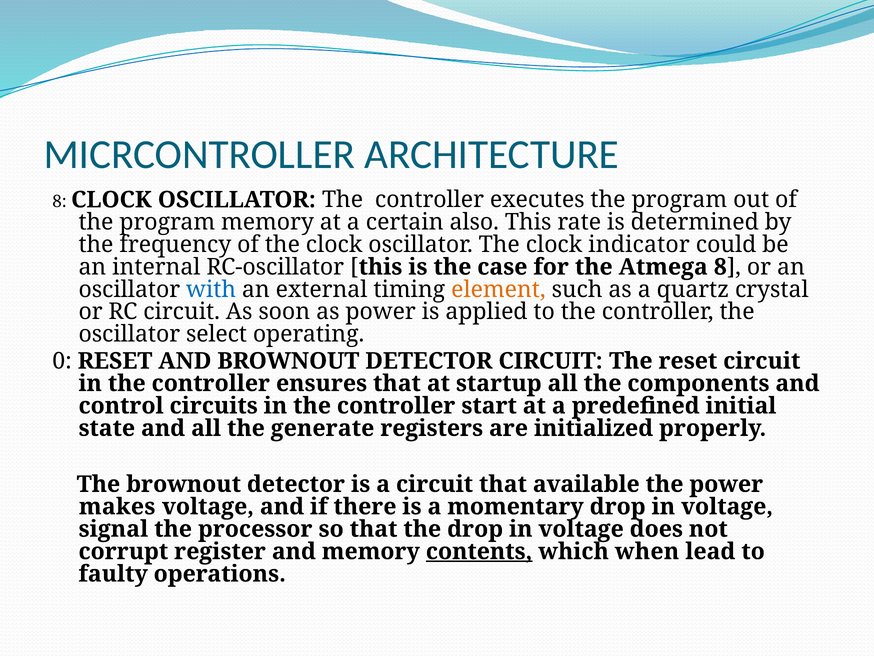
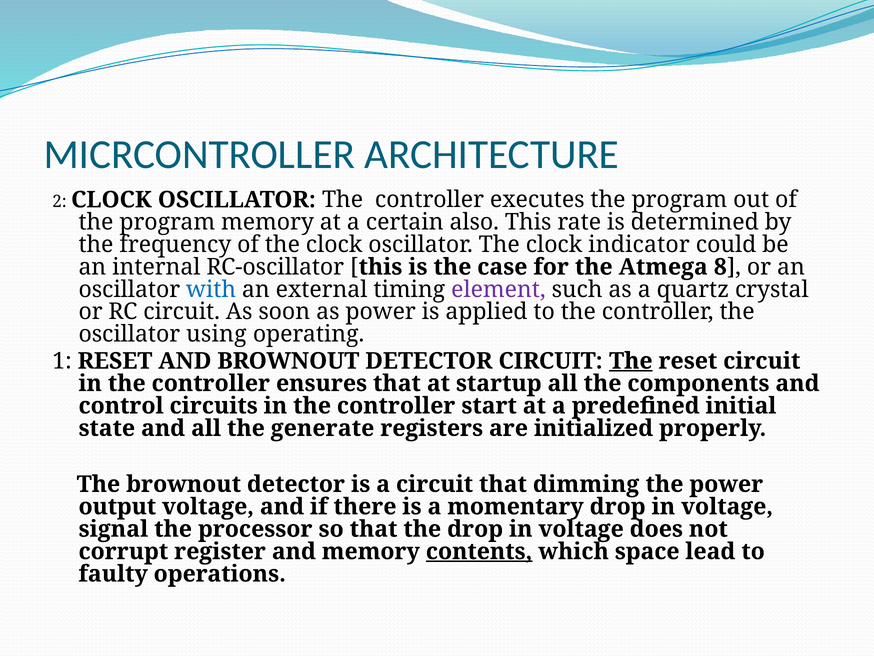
8 at (59, 202): 8 -> 2
element colour: orange -> purple
select: select -> using
0: 0 -> 1
The at (631, 361) underline: none -> present
available: available -> dimming
makes: makes -> output
when: when -> space
